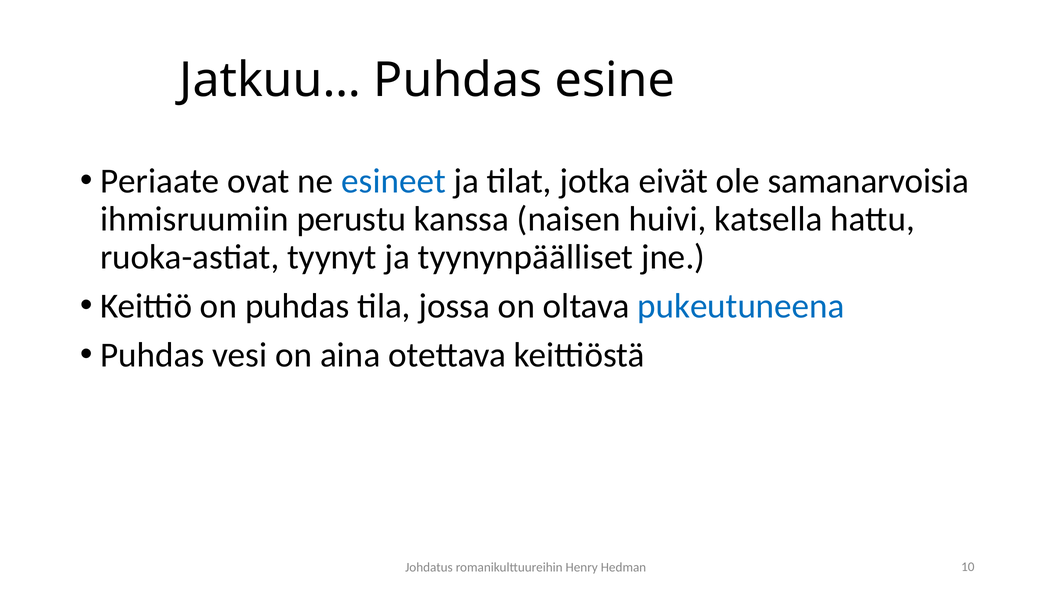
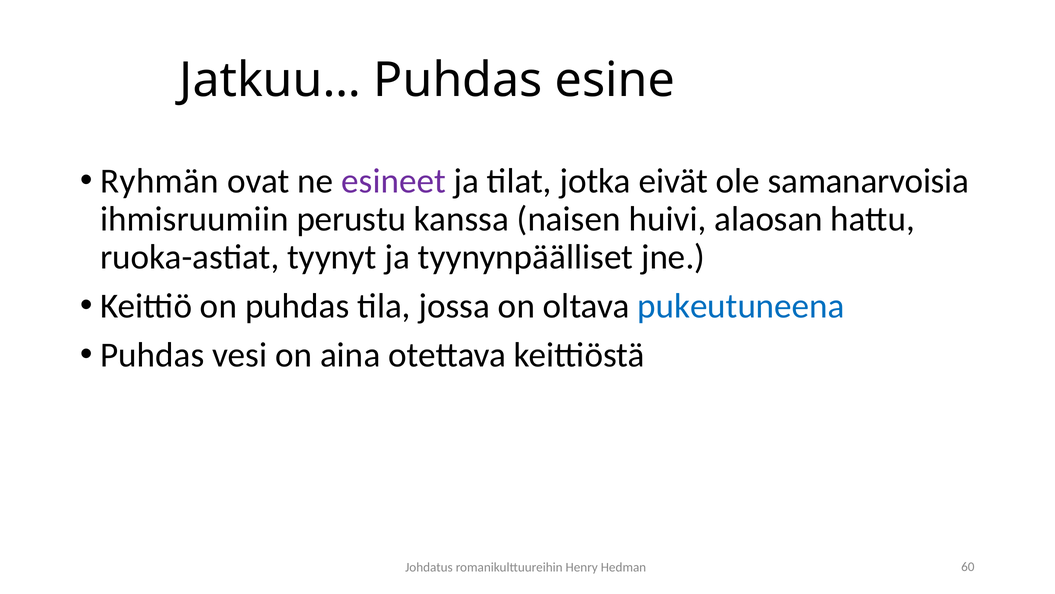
Periaate: Periaate -> Ryhmän
esineet colour: blue -> purple
katsella: katsella -> alaosan
10: 10 -> 60
